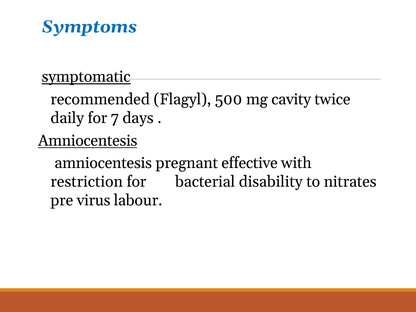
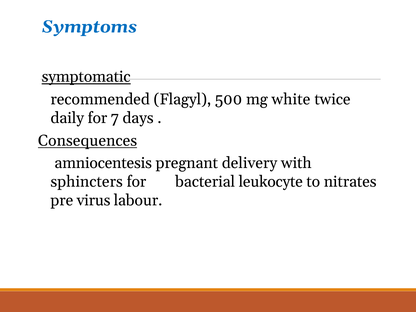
cavity: cavity -> white
Amniocentesis at (88, 141): Amniocentesis -> Consequences
effective: effective -> delivery
restriction: restriction -> sphincters
disability: disability -> leukocyte
